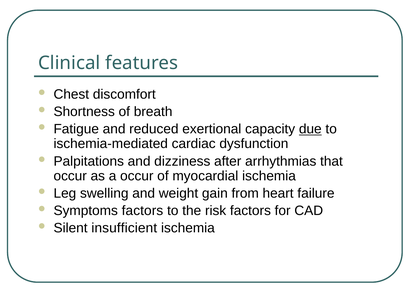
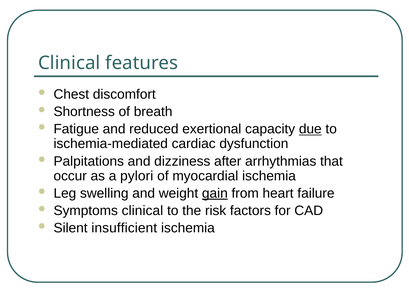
a occur: occur -> pylori
gain underline: none -> present
Symptoms factors: factors -> clinical
